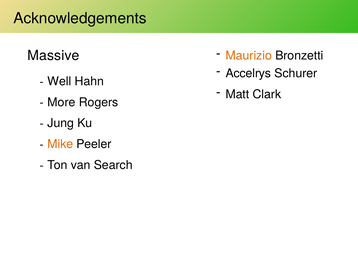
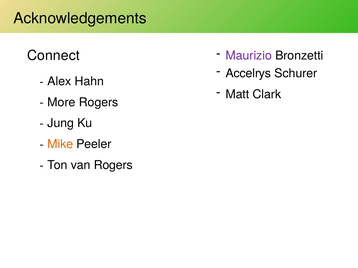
Maurizio colour: orange -> purple
Massive: Massive -> Connect
Well: Well -> Alex
van Search: Search -> Rogers
